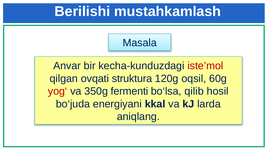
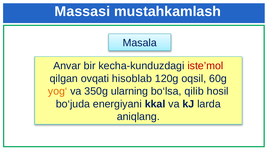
Berilishi: Berilishi -> Massasi
struktura: struktura -> hisoblab
yog‘ colour: red -> orange
fermenti: fermenti -> ularning
